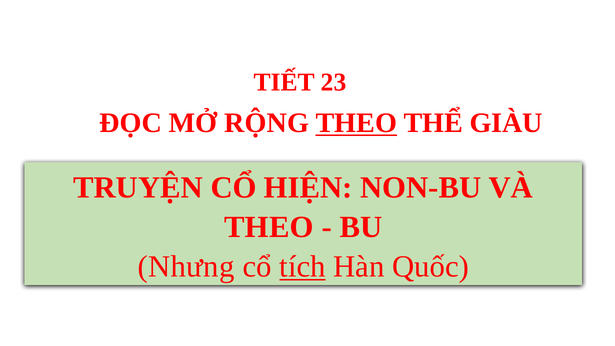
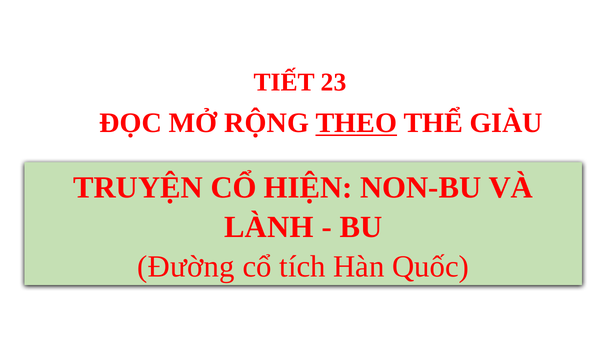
THEO at (269, 227): THEO -> LÀNH
Nhưng: Nhưng -> Đường
tích underline: present -> none
